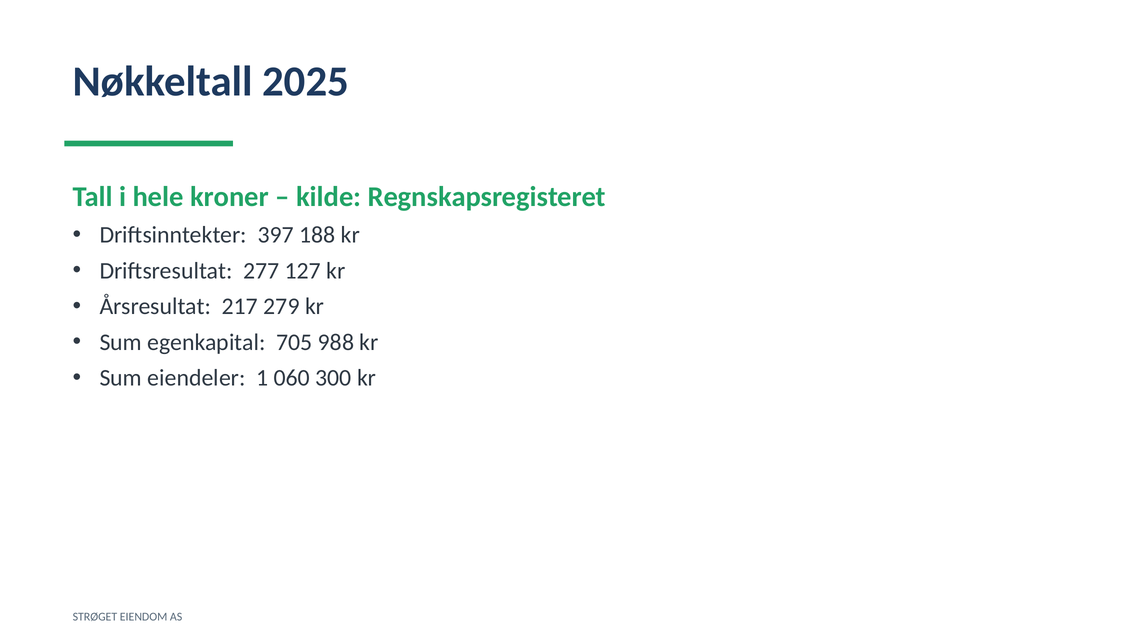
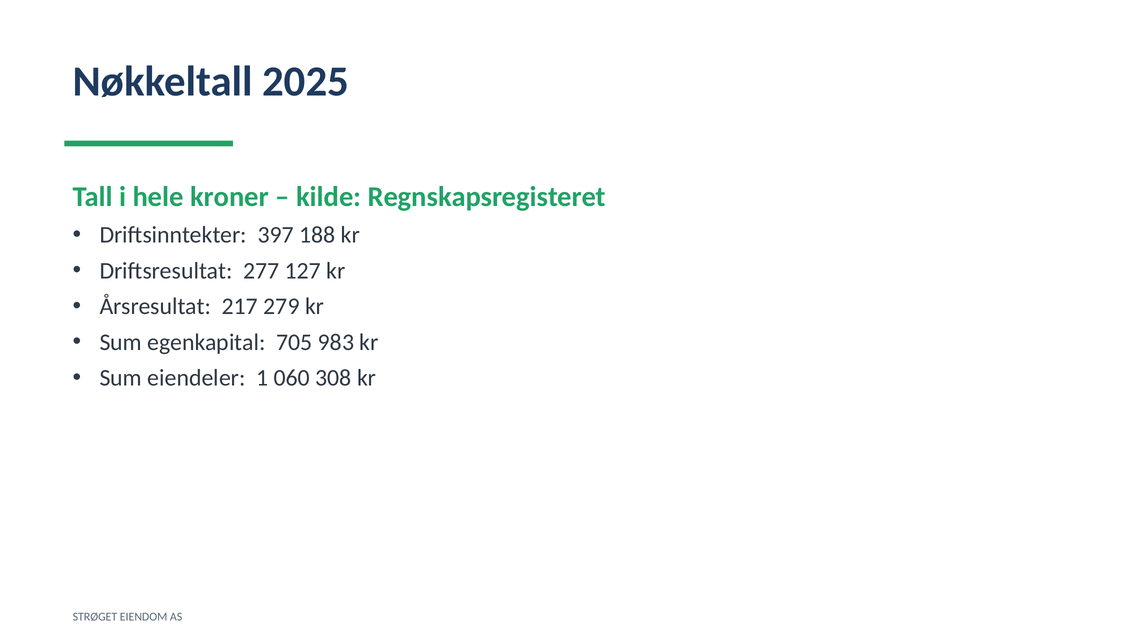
988: 988 -> 983
300: 300 -> 308
